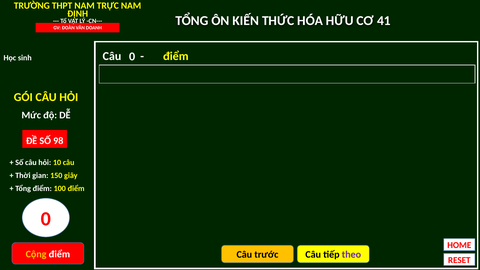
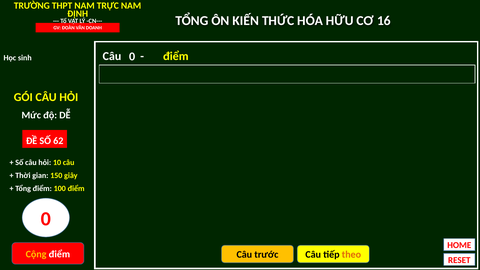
41: 41 -> 16
98: 98 -> 62
theo colour: purple -> orange
